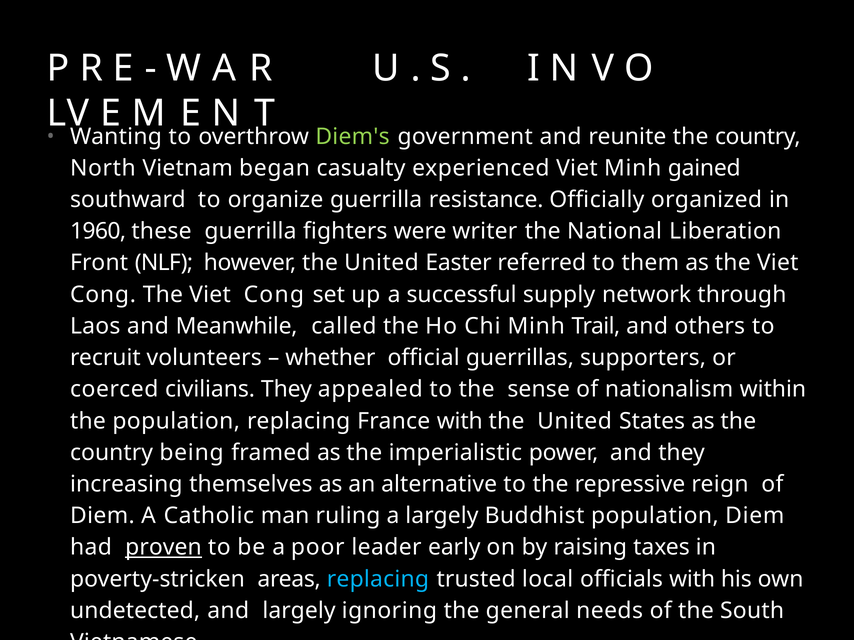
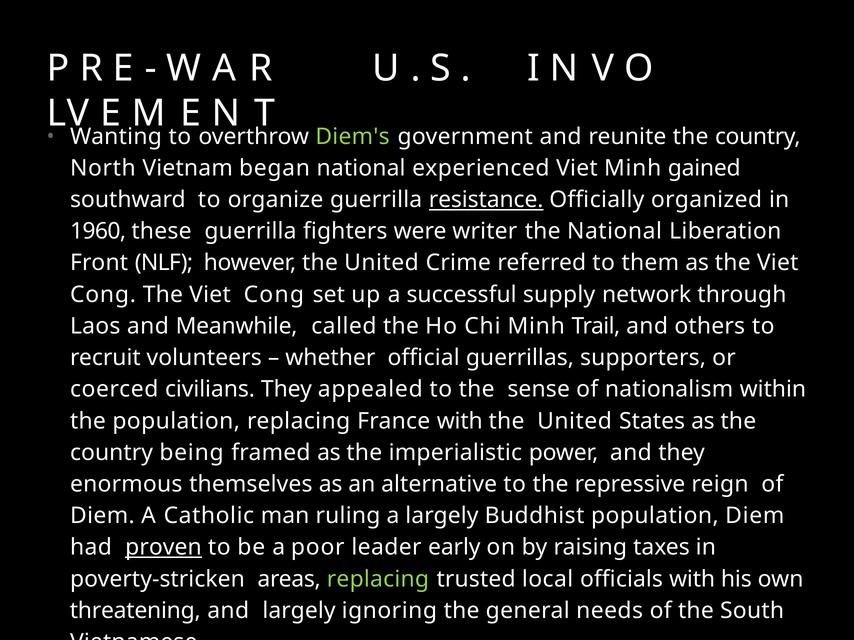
began casualty: casualty -> national
resistance underline: none -> present
Easter: Easter -> Crime
increasing: increasing -> enormous
replacing at (378, 579) colour: light blue -> light green
undetected: undetected -> threatening
